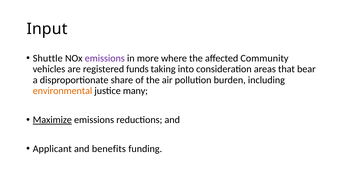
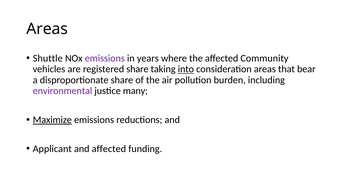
Input at (47, 29): Input -> Areas
more: more -> years
registered funds: funds -> share
into underline: none -> present
environmental colour: orange -> purple
and benefits: benefits -> affected
